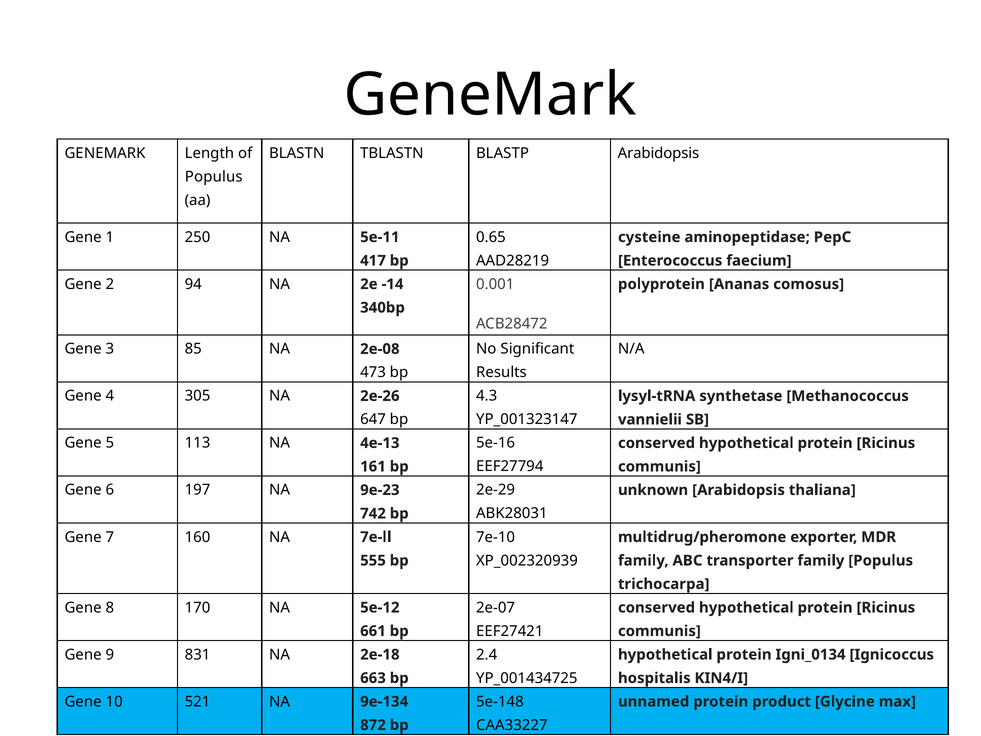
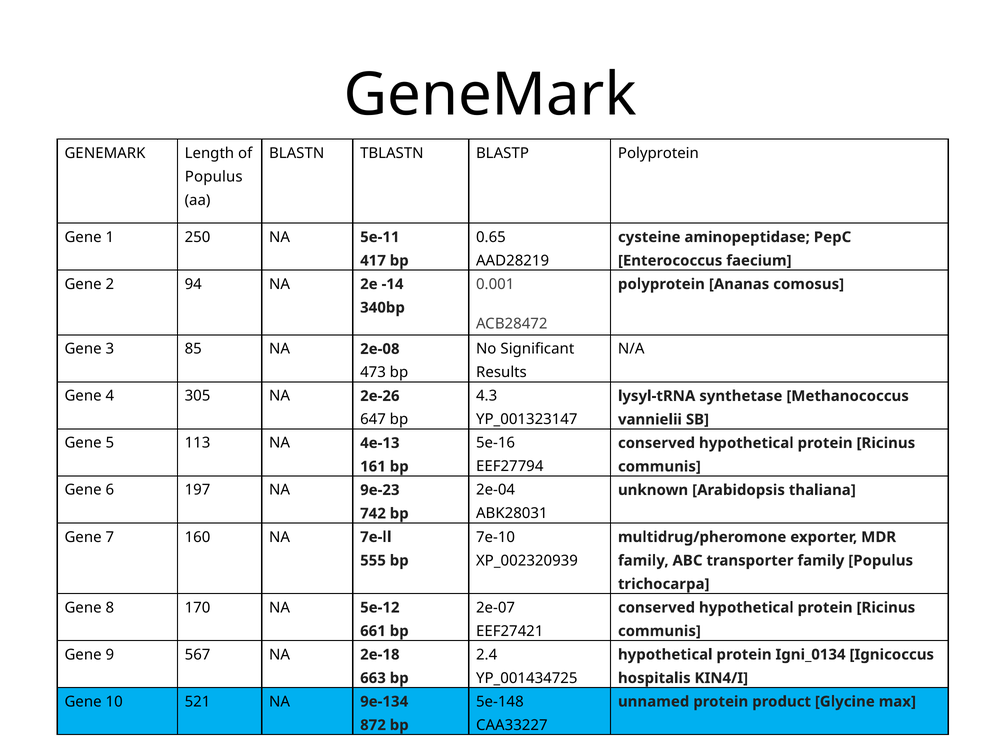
BLASTP Arabidopsis: Arabidopsis -> Polyprotein
2e-29: 2e-29 -> 2e-04
831: 831 -> 567
